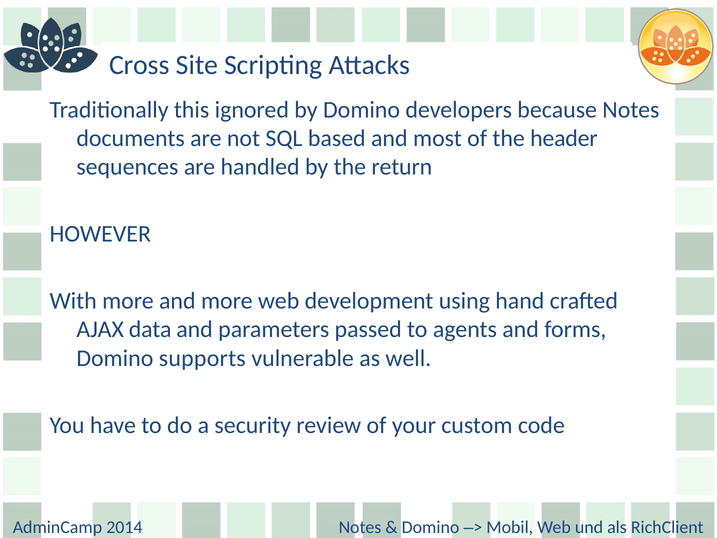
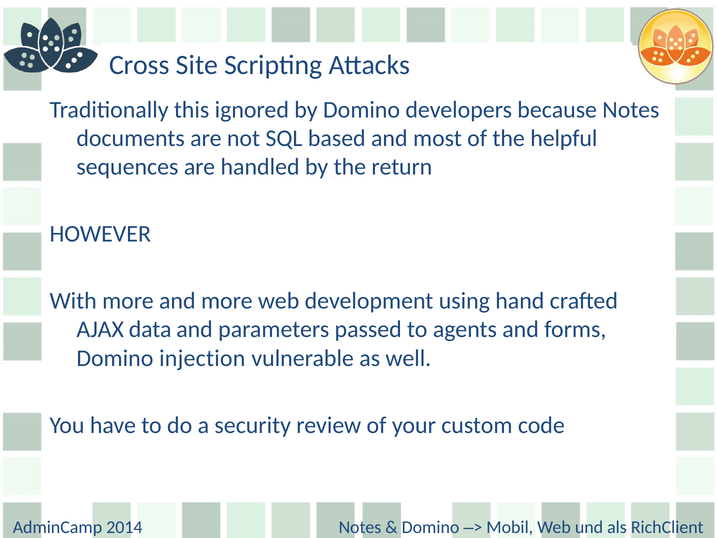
header: header -> helpful
supports: supports -> injection
